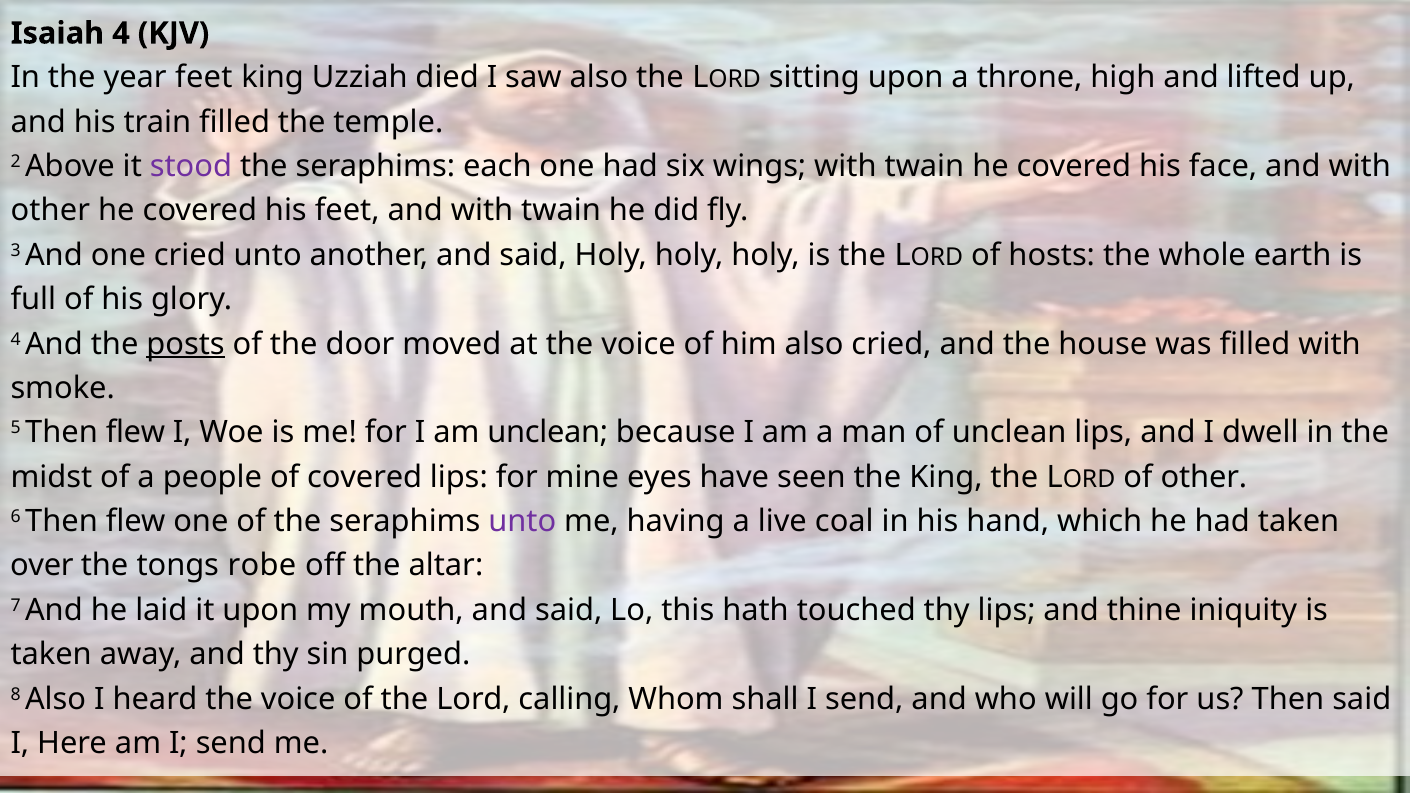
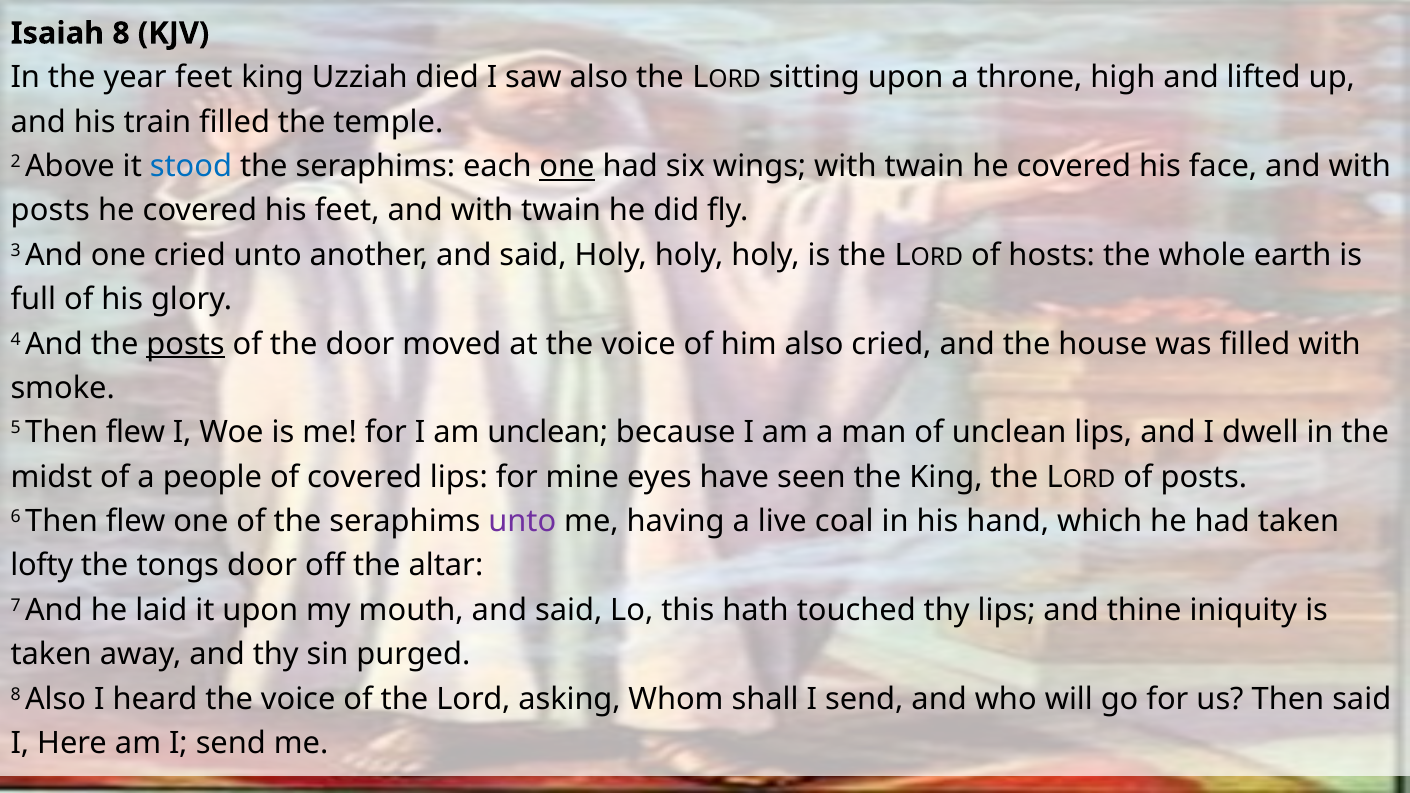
Isaiah 4: 4 -> 8
stood colour: purple -> blue
one at (567, 166) underline: none -> present
other at (50, 211): other -> posts
of other: other -> posts
over: over -> lofty
tongs robe: robe -> door
calling: calling -> asking
